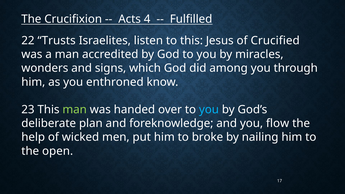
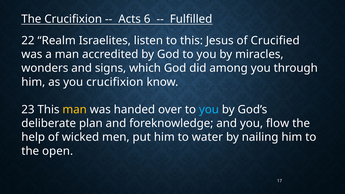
4: 4 -> 6
Trusts: Trusts -> Realm
you enthroned: enthroned -> crucifixion
man at (75, 110) colour: light green -> yellow
broke: broke -> water
